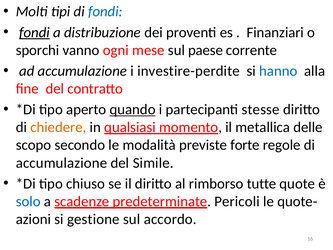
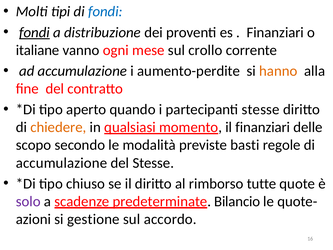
sporchi: sporchi -> italiane
paese: paese -> crollo
investire-perdite: investire-perdite -> aumento-perdite
hanno colour: blue -> orange
quando underline: present -> none
il metallica: metallica -> finanziari
forte: forte -> basti
del Simile: Simile -> Stesse
solo colour: blue -> purple
Pericoli: Pericoli -> Bilancio
